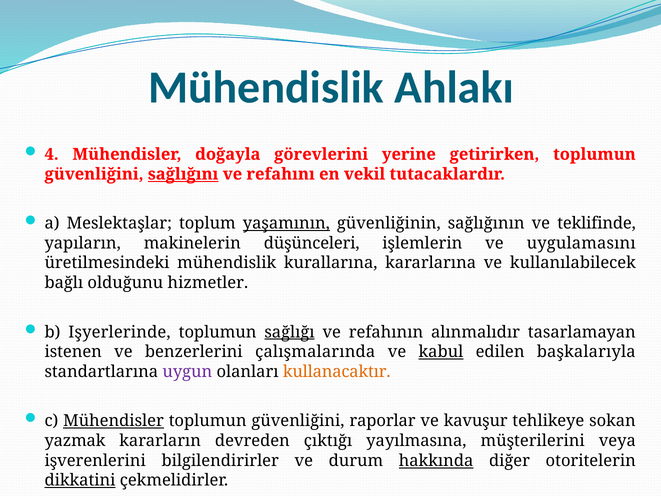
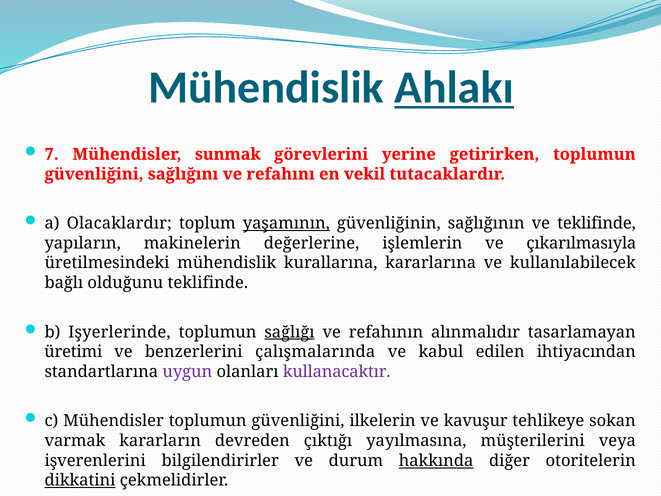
Ahlakı underline: none -> present
4: 4 -> 7
doğayla: doğayla -> sunmak
sağlığını underline: present -> none
Meslektaşlar: Meslektaşlar -> Olacaklardır
düşünceleri: düşünceleri -> değerlerine
uygulamasını: uygulamasını -> çıkarılmasıyla
olduğunu hizmetler: hizmetler -> teklifinde
istenen: istenen -> üretimi
kabul underline: present -> none
başkalarıyla: başkalarıyla -> ihtiyacından
kullanacaktır colour: orange -> purple
Mühendisler at (114, 421) underline: present -> none
raporlar: raporlar -> ilkelerin
yazmak: yazmak -> varmak
